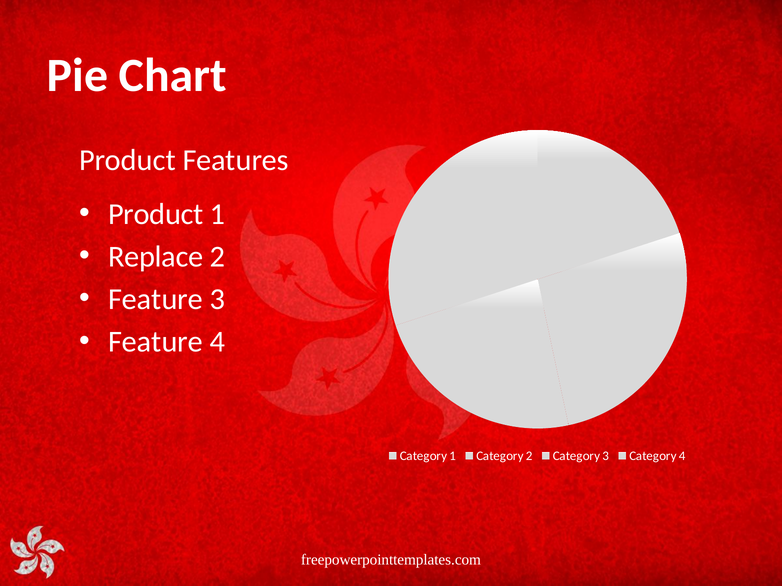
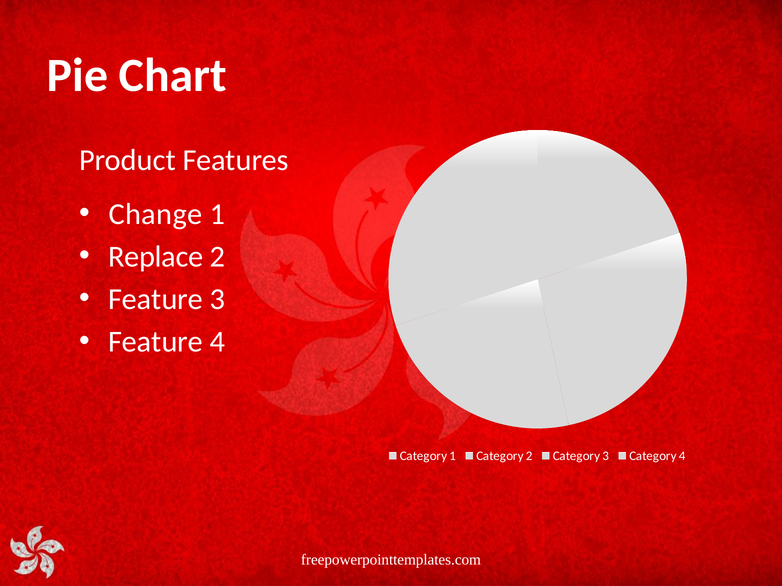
Product at (156, 214): Product -> Change
